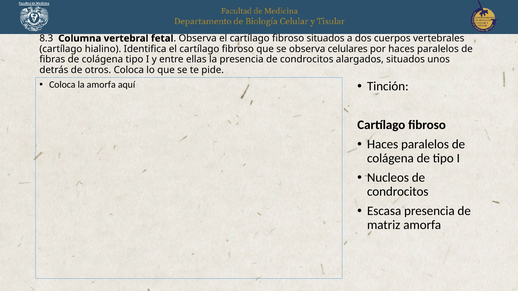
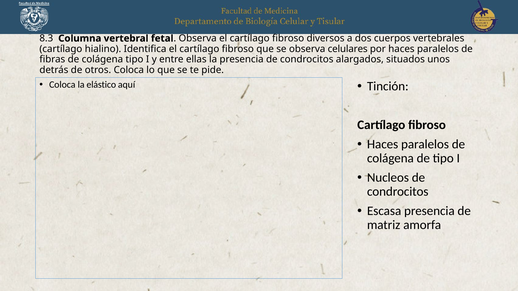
fibroso situados: situados -> diversos
la amorfa: amorfa -> elástico
